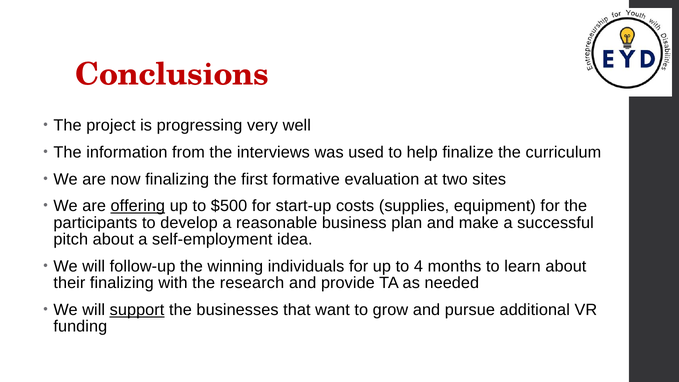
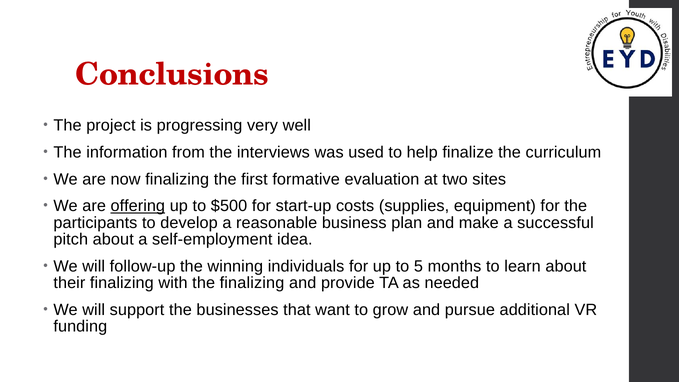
4: 4 -> 5
the research: research -> finalizing
support underline: present -> none
